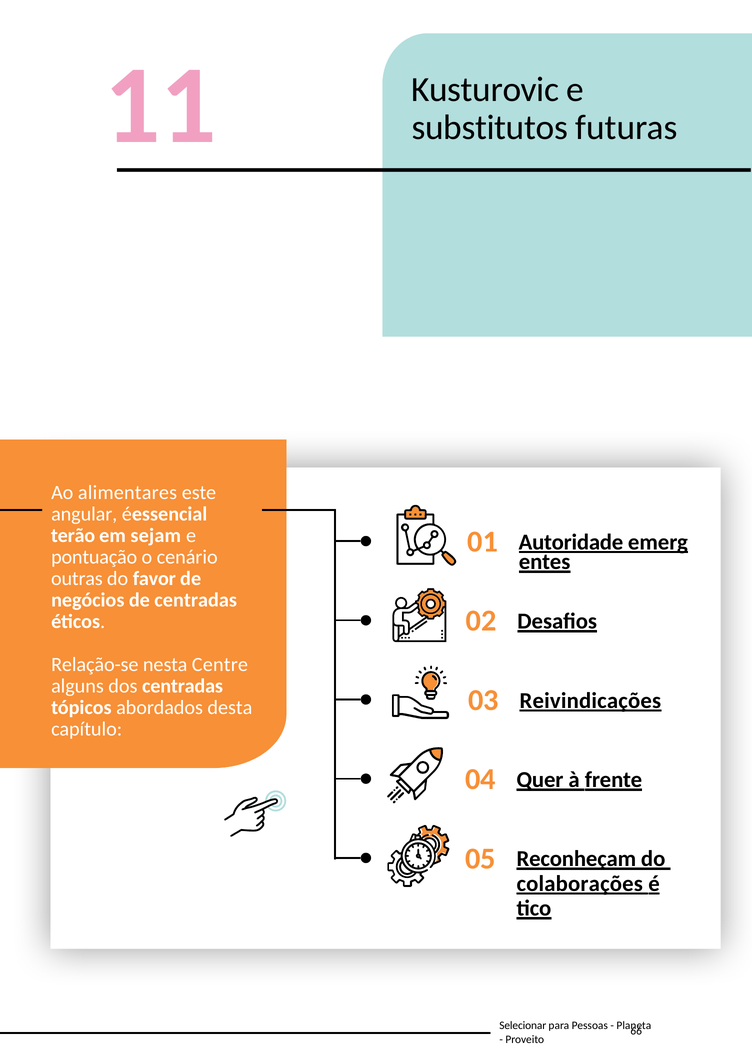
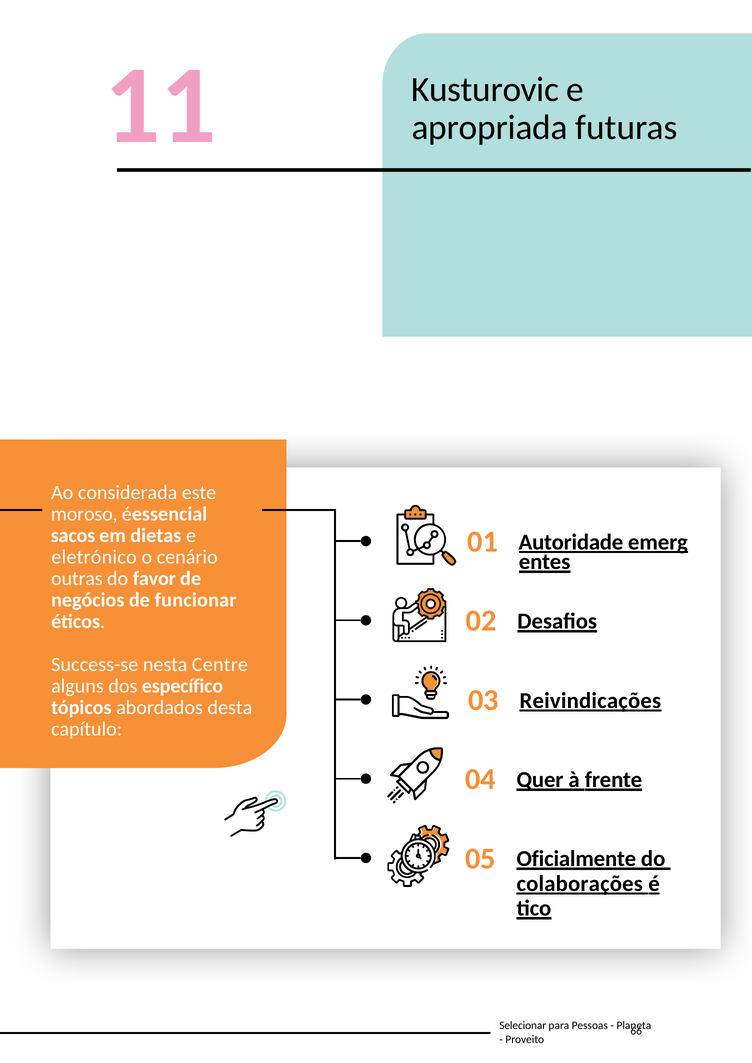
substitutos: substitutos -> apropriada
alimentares: alimentares -> considerada
angular: angular -> moroso
terão: terão -> sacos
sejam: sejam -> dietas
pontuação: pontuação -> eletrónico
de centradas: centradas -> funcionar
Relação-se: Relação-se -> Success-se
dos centradas: centradas -> específico
Reconheçam: Reconheçam -> Oficialmente
